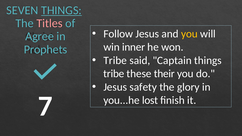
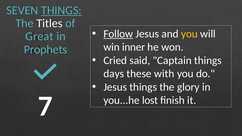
Titles colour: pink -> white
Follow underline: none -> present
Agree: Agree -> Great
Tribe at (115, 60): Tribe -> Cried
tribe at (114, 74): tribe -> days
their: their -> with
Jesus safety: safety -> things
